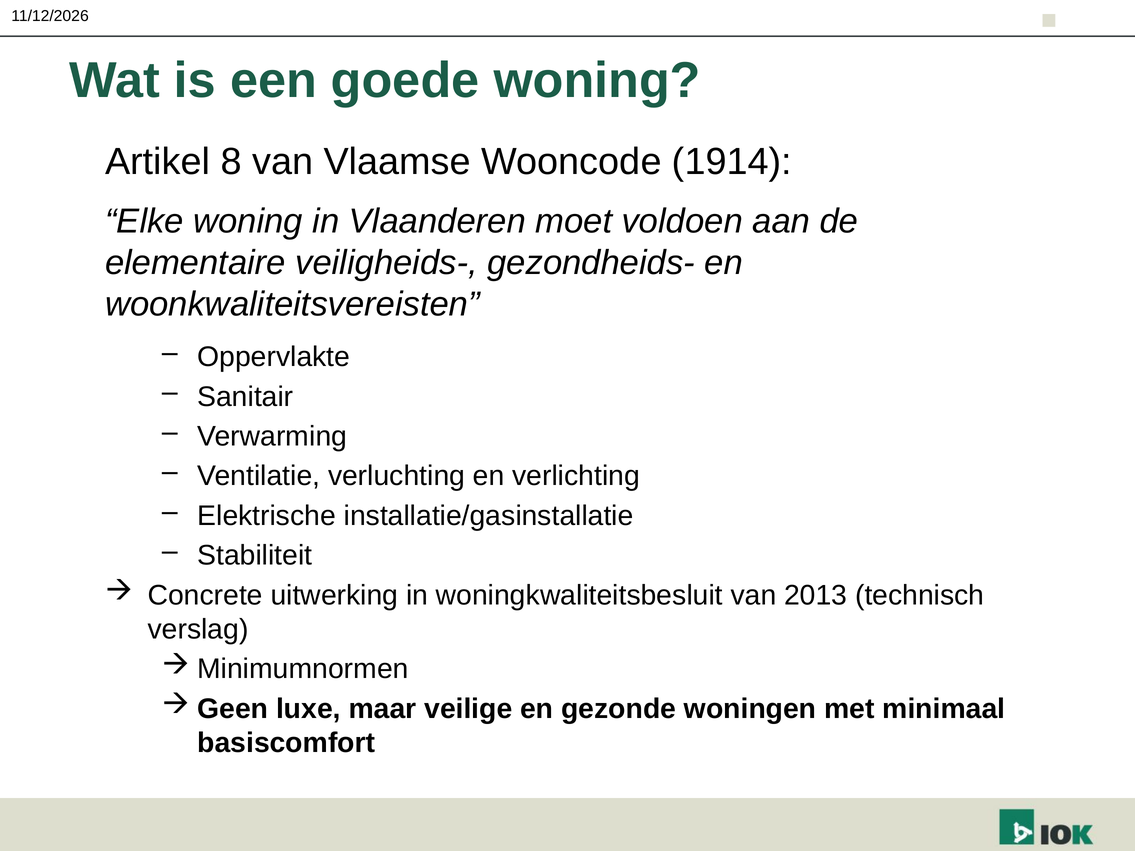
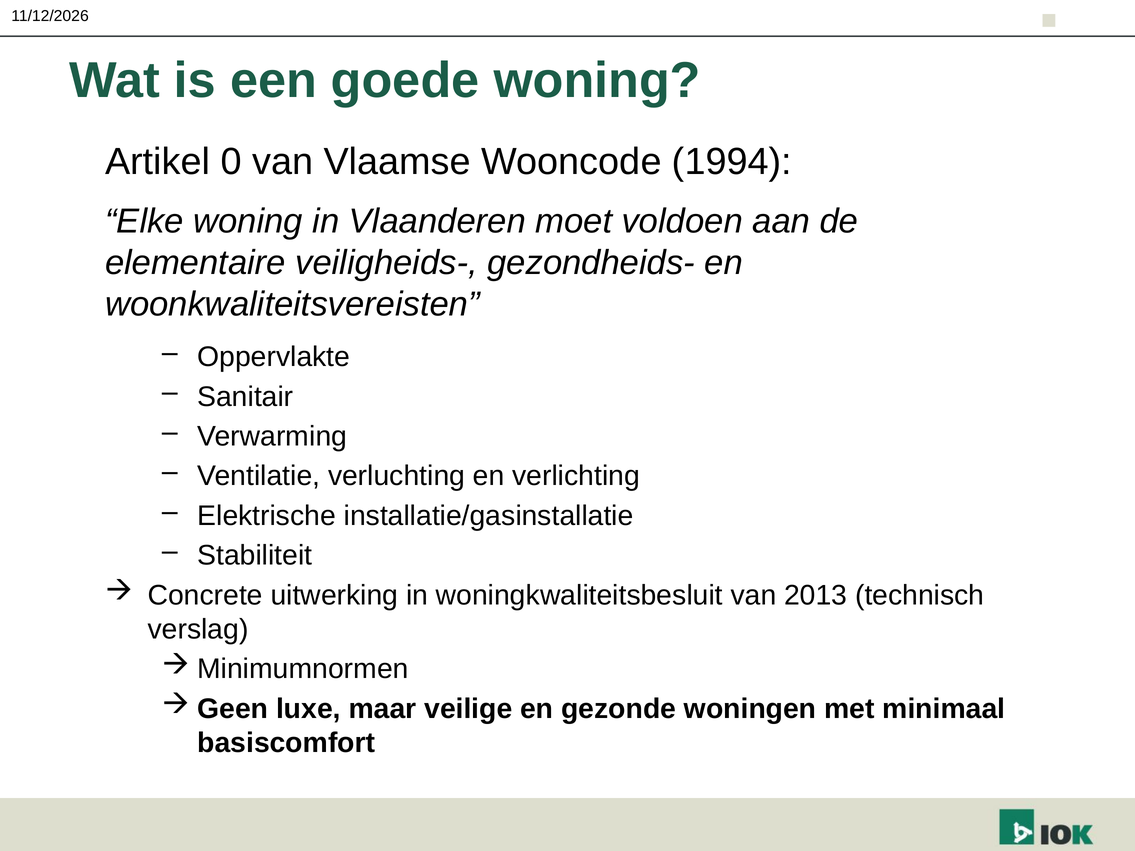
8: 8 -> 0
1914: 1914 -> 1994
